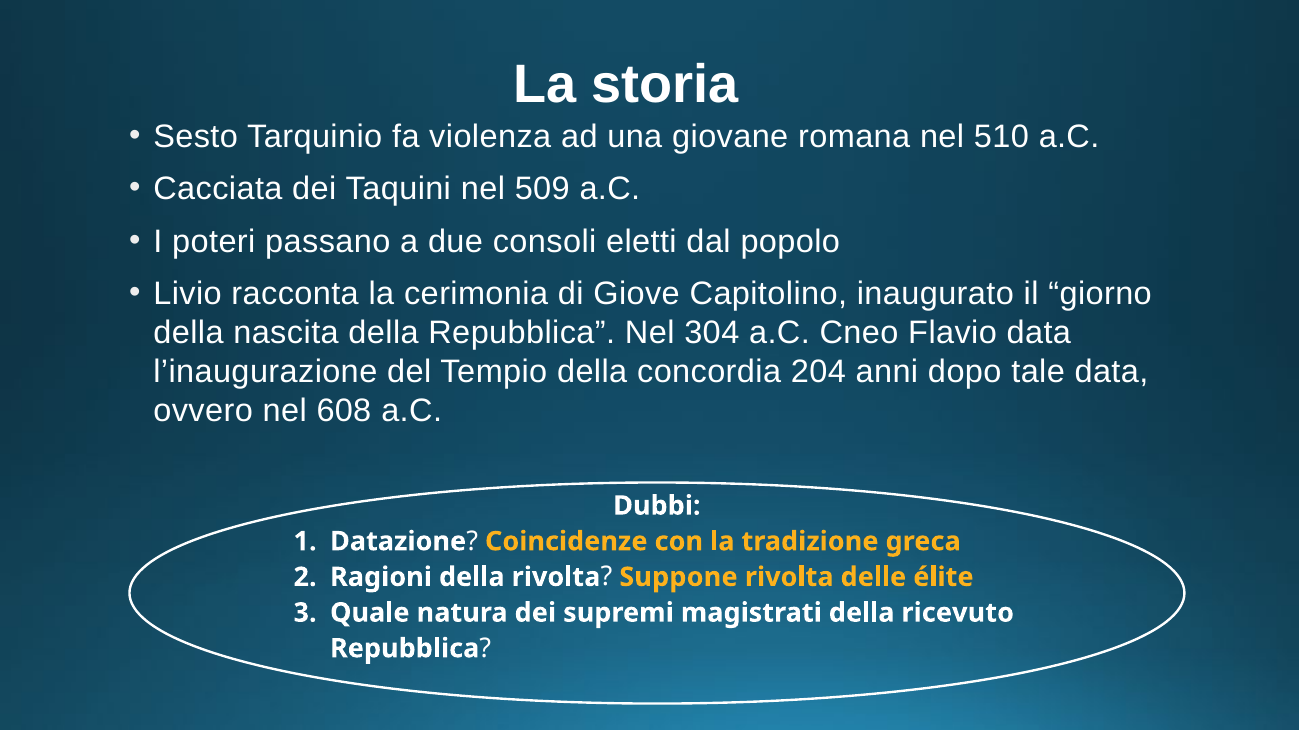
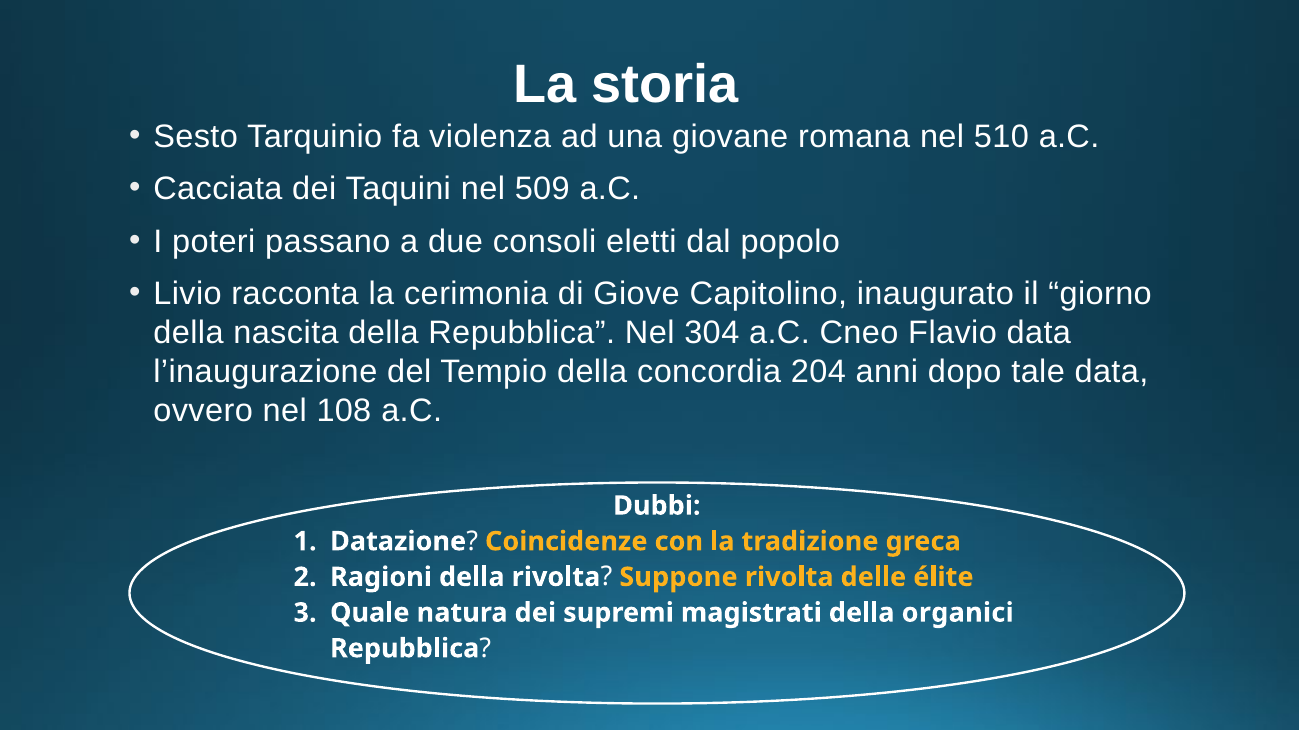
608: 608 -> 108
ricevuto: ricevuto -> organici
